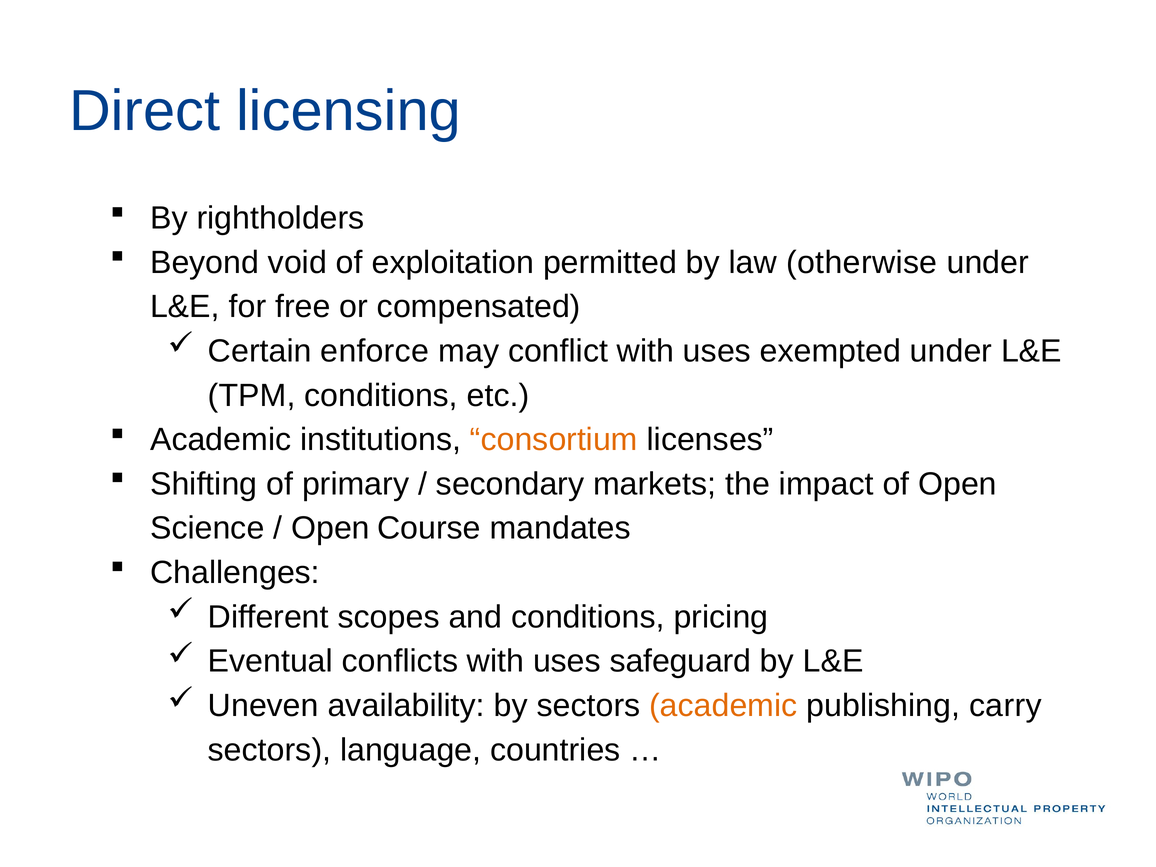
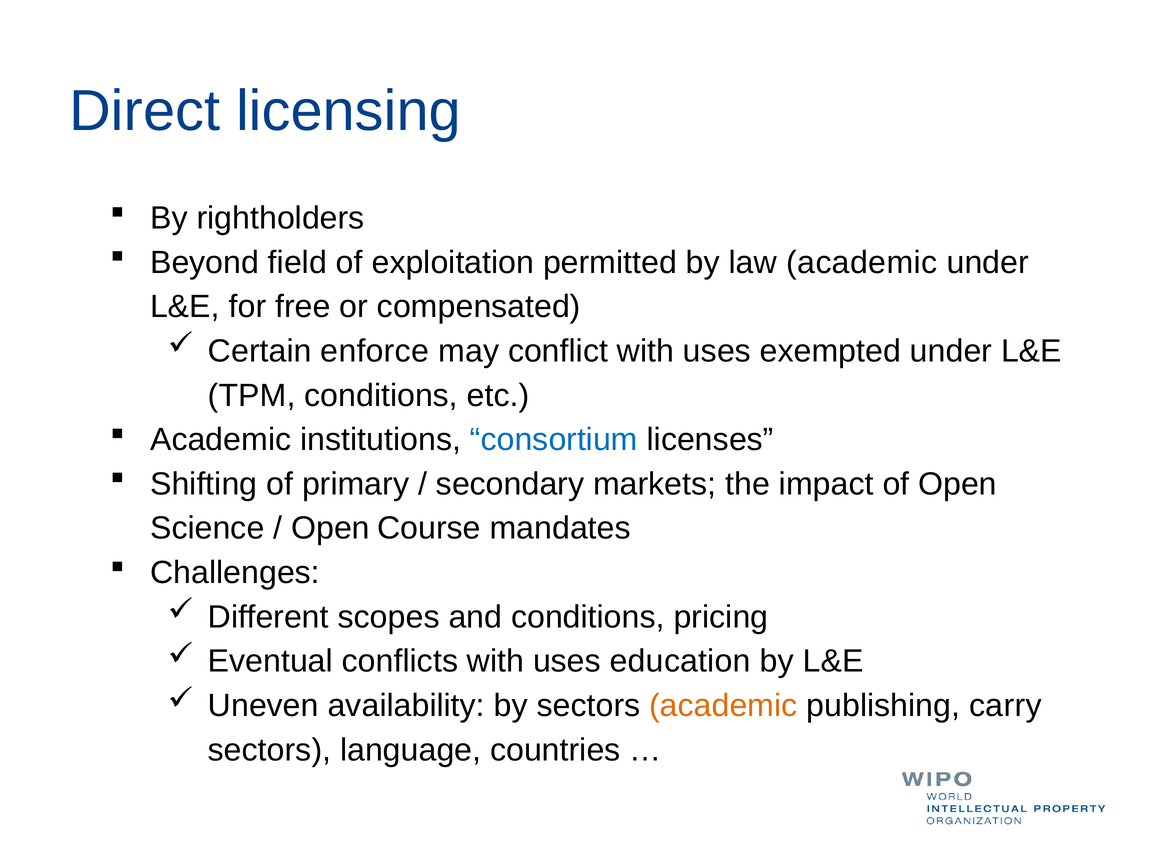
void: void -> field
law otherwise: otherwise -> academic
consortium colour: orange -> blue
safeguard: safeguard -> education
